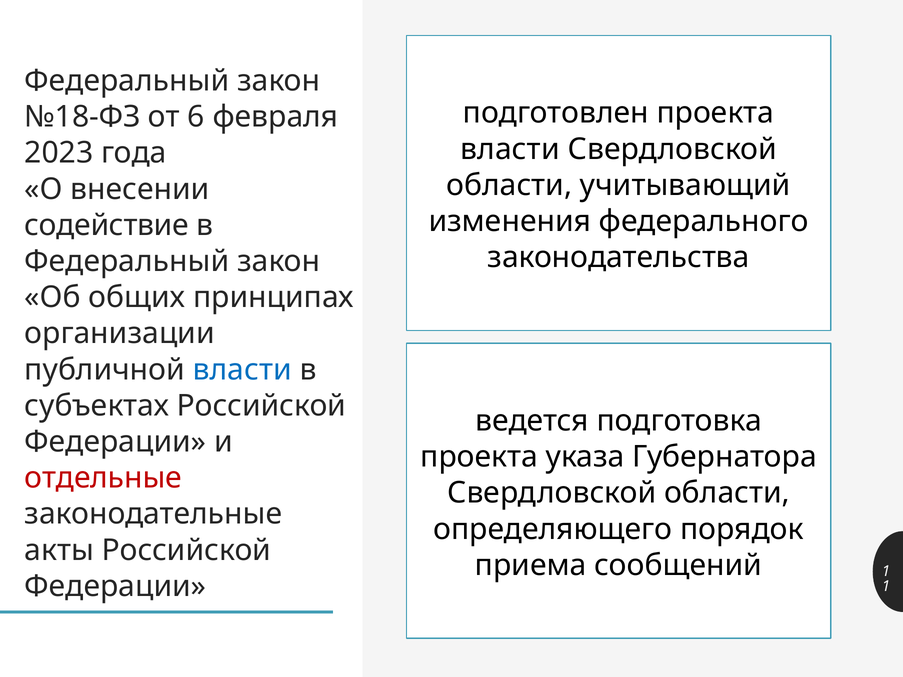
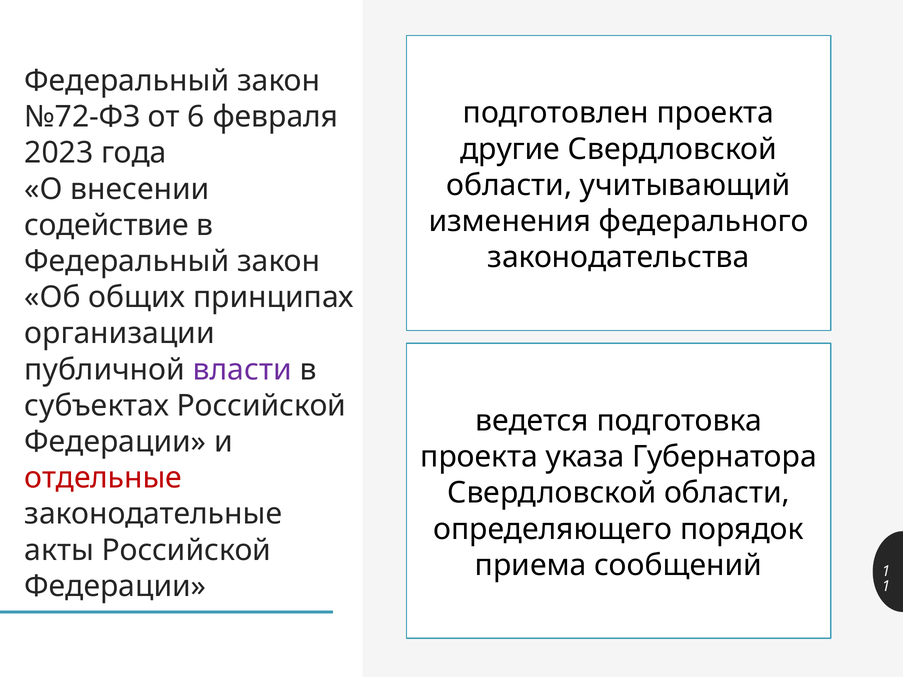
№18-ФЗ: №18-ФЗ -> №72-ФЗ
власти at (510, 149): власти -> другие
власти at (242, 370) colour: blue -> purple
